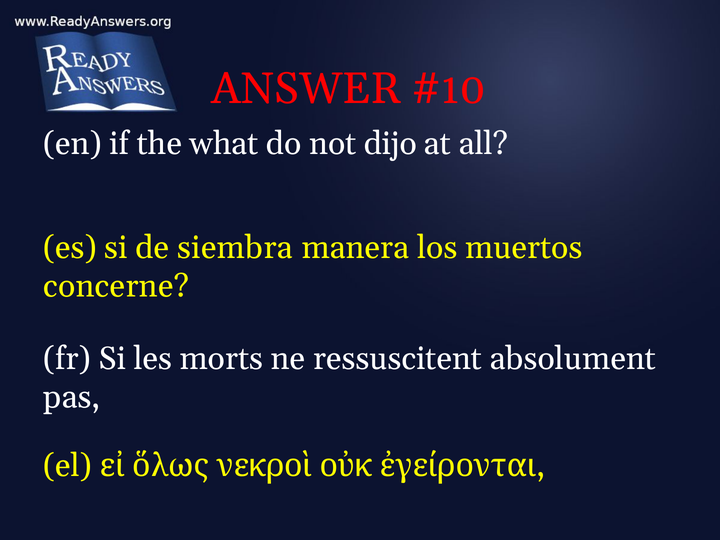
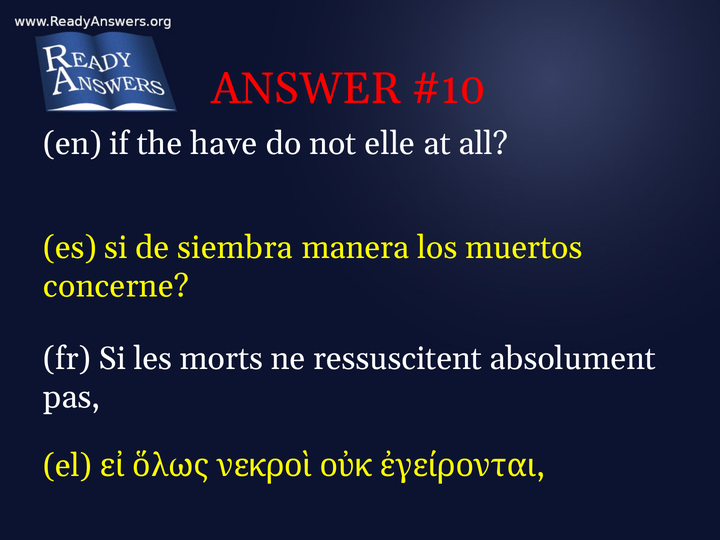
what: what -> have
dijo: dijo -> elle
